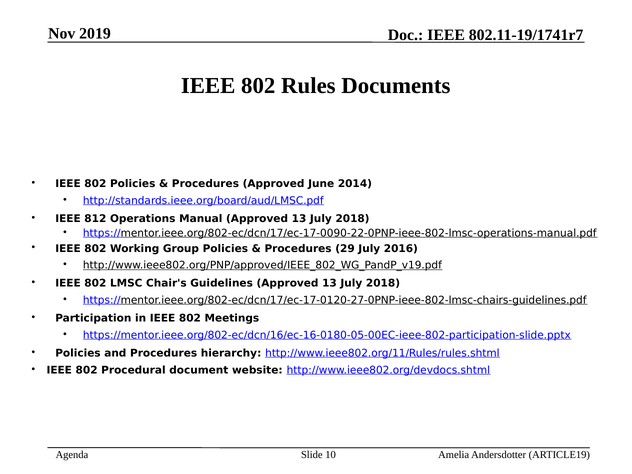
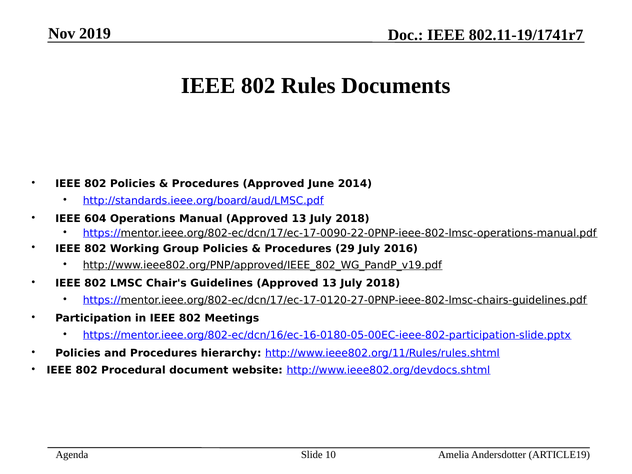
812: 812 -> 604
